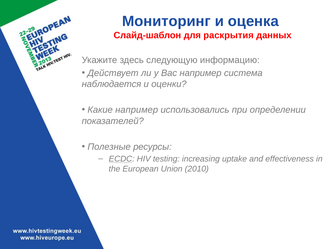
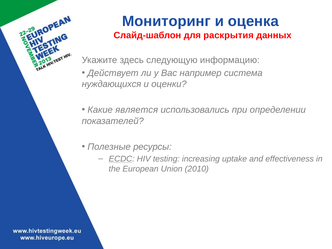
наблюдается: наблюдается -> нуждающихся
Какие например: например -> является
